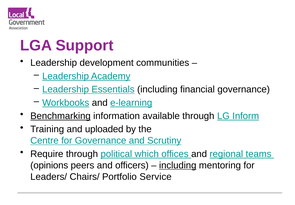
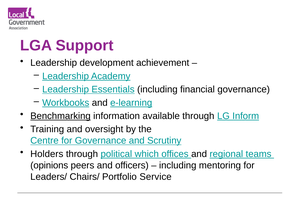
communities: communities -> achievement
uploaded: uploaded -> oversight
Require: Require -> Holders
including at (178, 165) underline: present -> none
